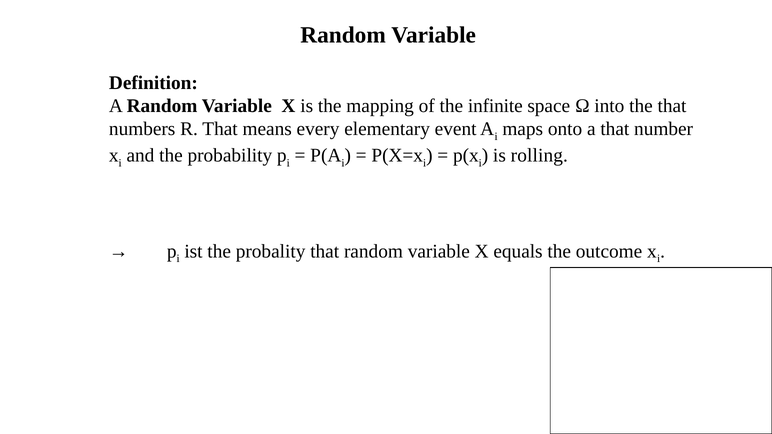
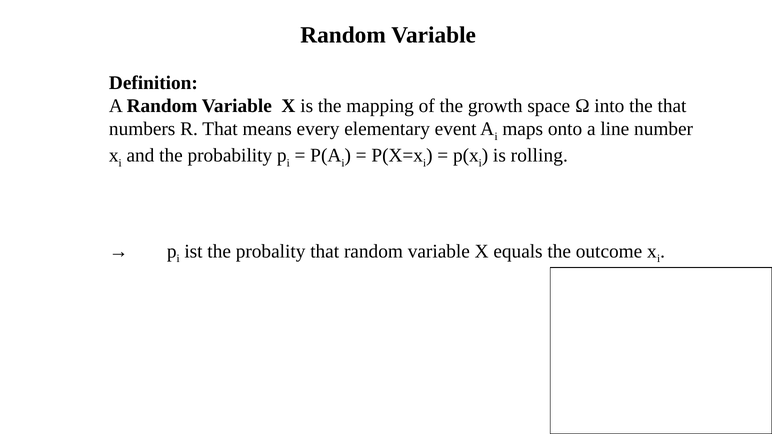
infinite: infinite -> growth
a that: that -> line
